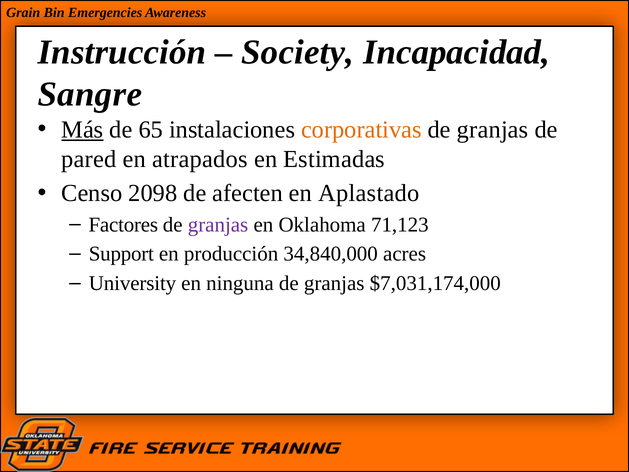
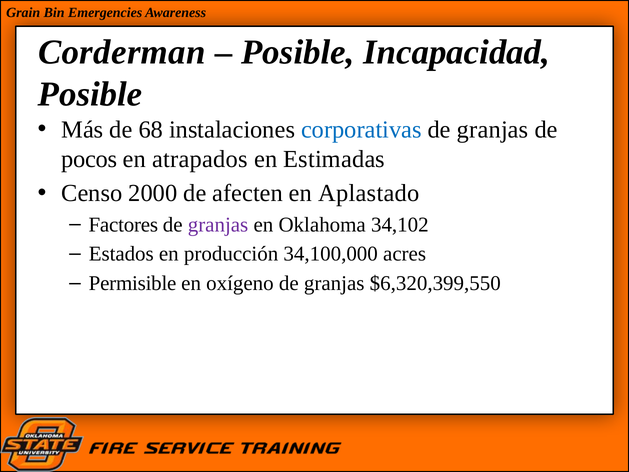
Instrucción: Instrucción -> Corderman
Society at (298, 52): Society -> Posible
Sangre at (90, 94): Sangre -> Posible
Más underline: present -> none
65: 65 -> 68
corporativas colour: orange -> blue
pared: pared -> pocos
2098: 2098 -> 2000
71,123: 71,123 -> 34,102
Support: Support -> Estados
34,840,000: 34,840,000 -> 34,100,000
University: University -> Permisible
ninguna: ninguna -> oxígeno
$7,031,174,000: $7,031,174,000 -> $6,320,399,550
